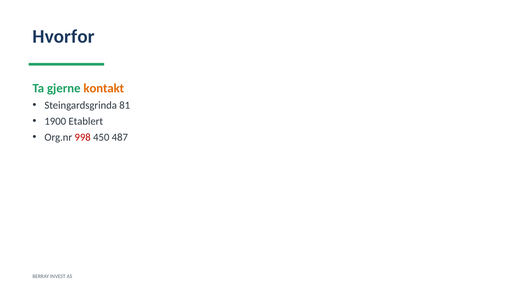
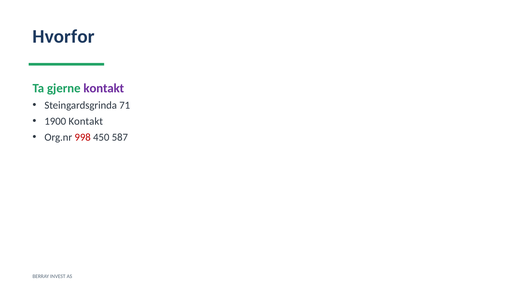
kontakt at (104, 88) colour: orange -> purple
81: 81 -> 71
1900 Etablert: Etablert -> Kontakt
487: 487 -> 587
